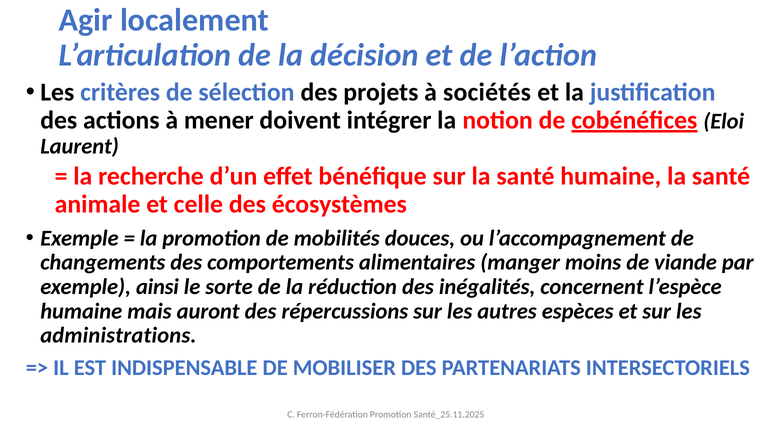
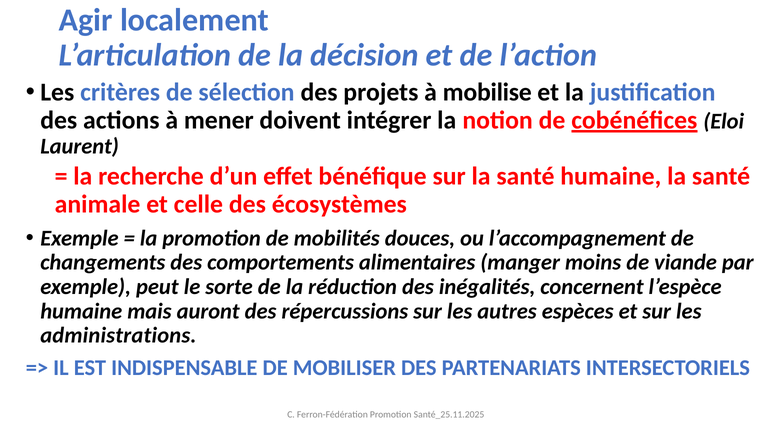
sociétés: sociétés -> mobilise
ainsi: ainsi -> peut
